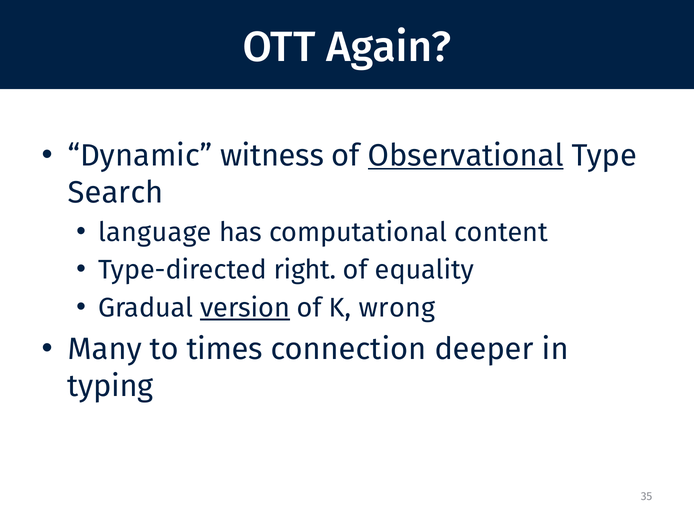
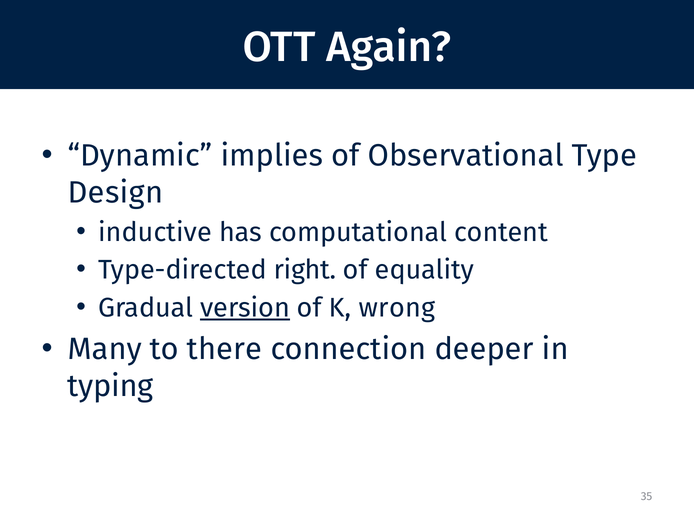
witness: witness -> implies
Observational underline: present -> none
Search: Search -> Design
language: language -> inductive
times: times -> there
